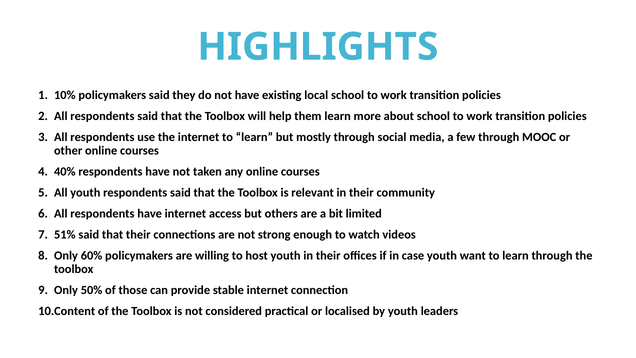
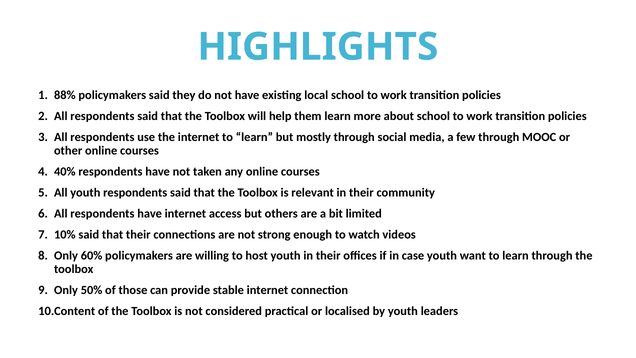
10%: 10% -> 88%
51%: 51% -> 10%
